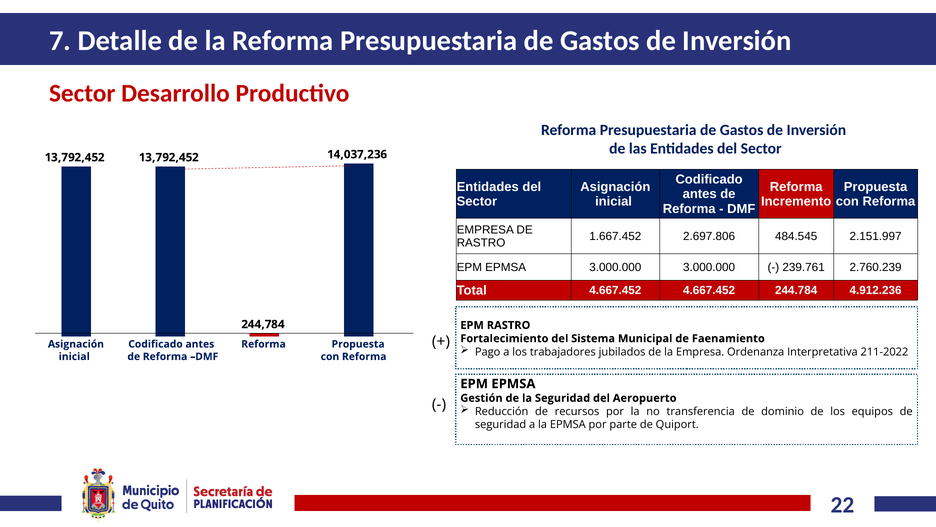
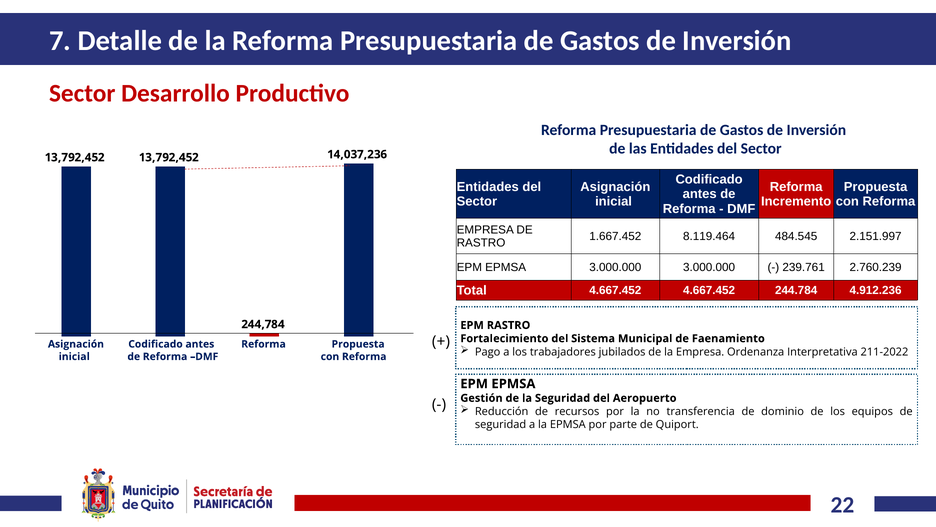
2.697.806: 2.697.806 -> 8.119.464
